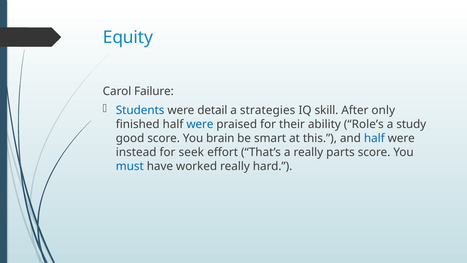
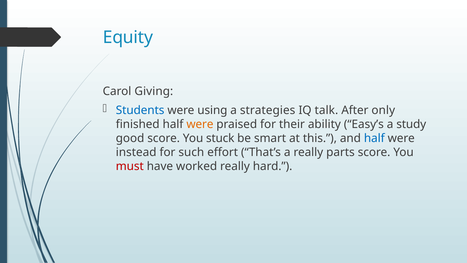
Failure: Failure -> Giving
detail: detail -> using
skill: skill -> talk
were at (200, 124) colour: blue -> orange
Role’s: Role’s -> Easy’s
brain: brain -> stuck
seek: seek -> such
must colour: blue -> red
